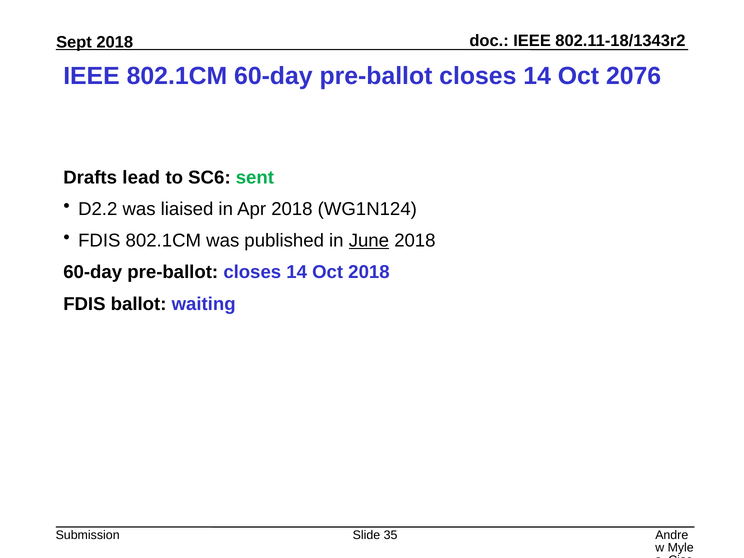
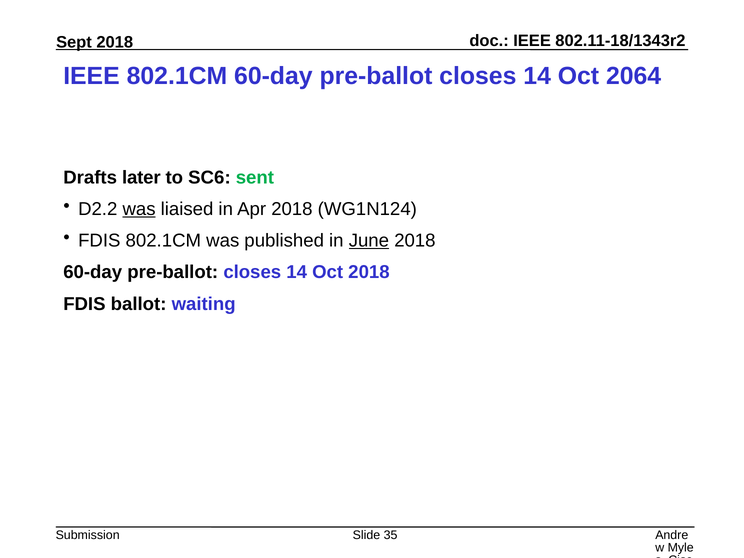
2076: 2076 -> 2064
lead: lead -> later
was at (139, 209) underline: none -> present
